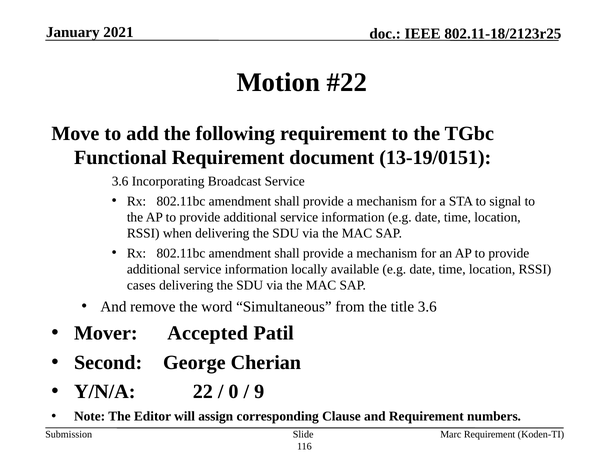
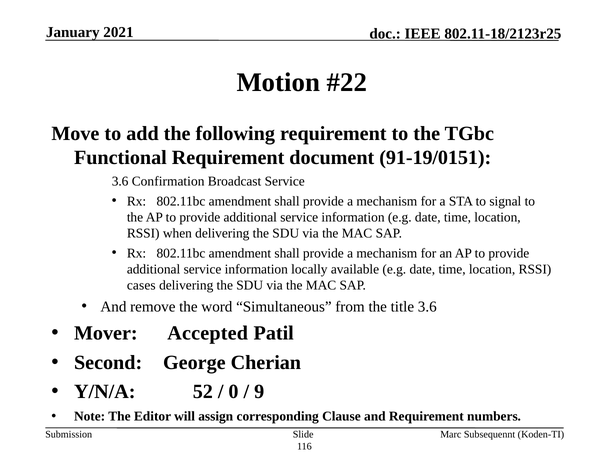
13-19/0151: 13-19/0151 -> 91-19/0151
Incorporating: Incorporating -> Confirmation
22: 22 -> 52
Marc Requirement: Requirement -> Subsequennt
